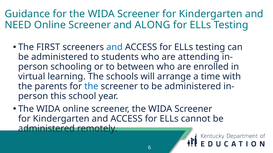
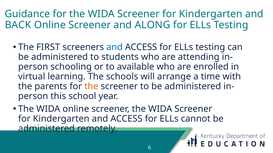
NEED: NEED -> BACK
between: between -> available
the at (91, 87) colour: blue -> orange
